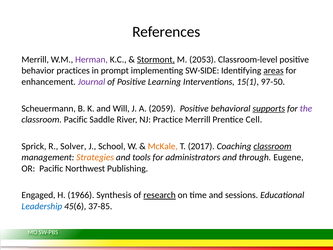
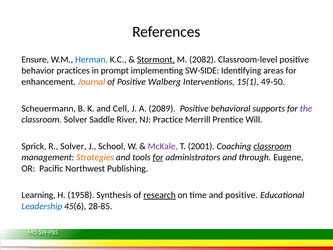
Merrill at (35, 59): Merrill -> Ensure
Herman colour: purple -> blue
2053: 2053 -> 2082
areas underline: present -> none
Journal colour: purple -> orange
Learning: Learning -> Walberg
97-50: 97-50 -> 49-50
Will: Will -> Cell
2059: 2059 -> 2089
supports underline: present -> none
classroom Pacific: Pacific -> Solver
Cell: Cell -> Will
McKale colour: orange -> purple
2017: 2017 -> 2001
for at (158, 157) underline: none -> present
Engaged: Engaged -> Learning
1966: 1966 -> 1958
and sessions: sessions -> positive
37-85: 37-85 -> 28-85
